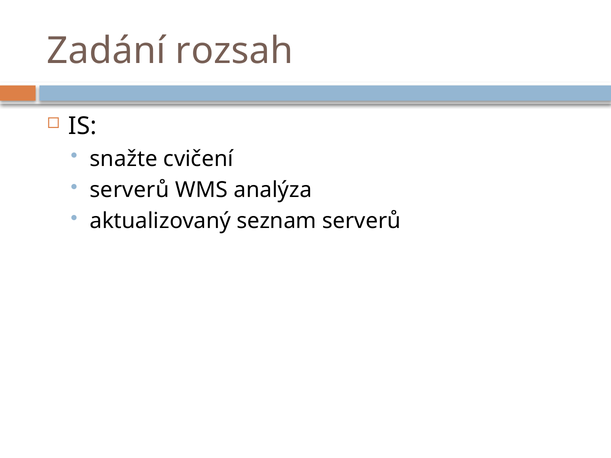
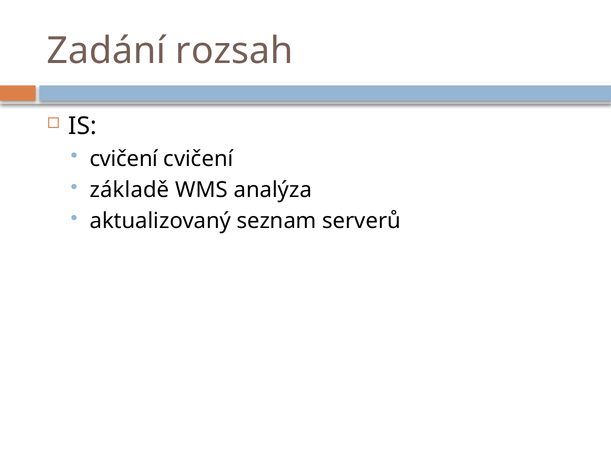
snažte at (124, 159): snažte -> cvičení
serverů at (130, 190): serverů -> základě
